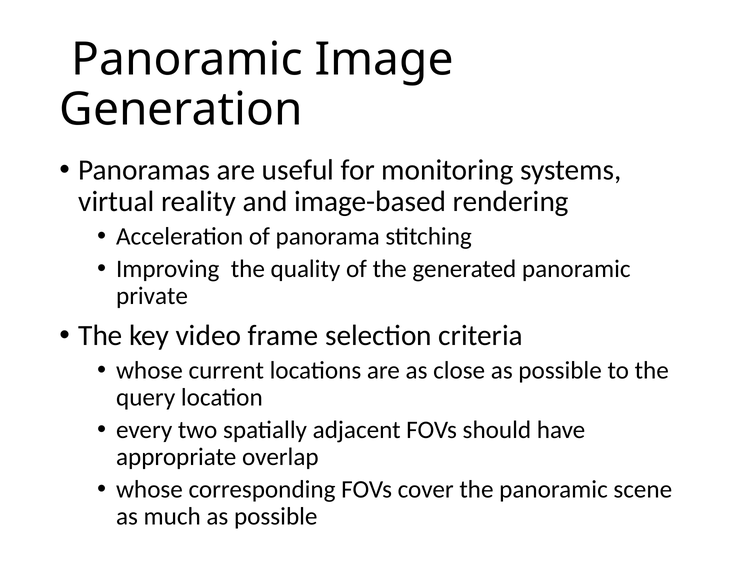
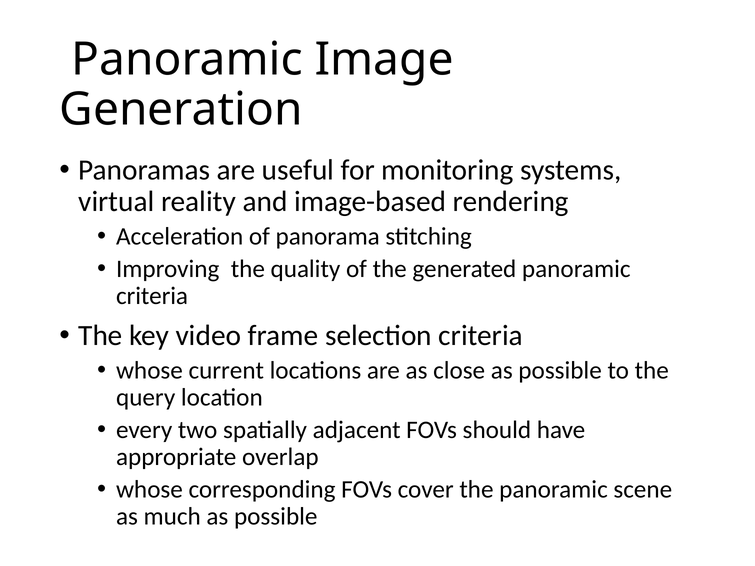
private at (152, 296): private -> criteria
